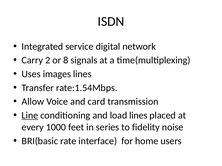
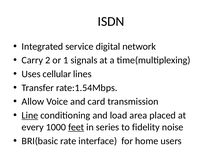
8: 8 -> 1
images: images -> cellular
load lines: lines -> area
feet underline: none -> present
